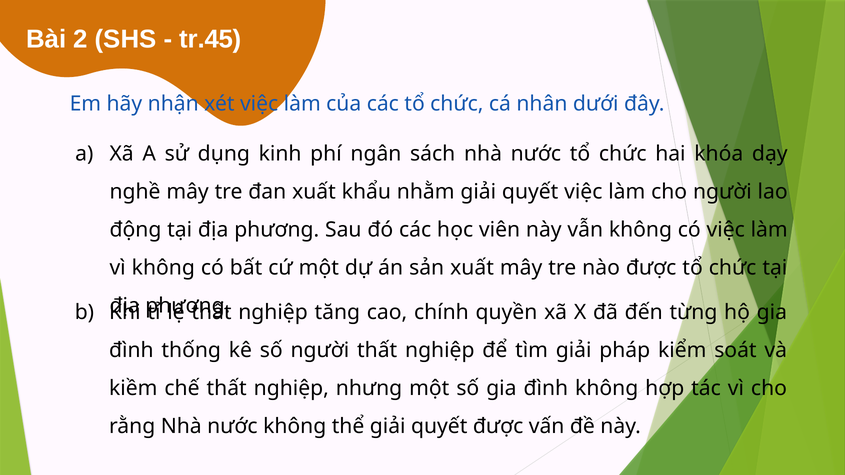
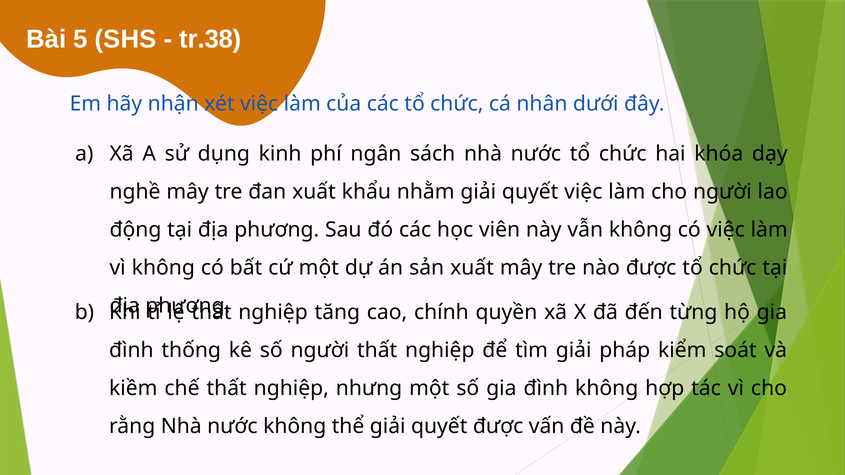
2: 2 -> 5
tr.45: tr.45 -> tr.38
